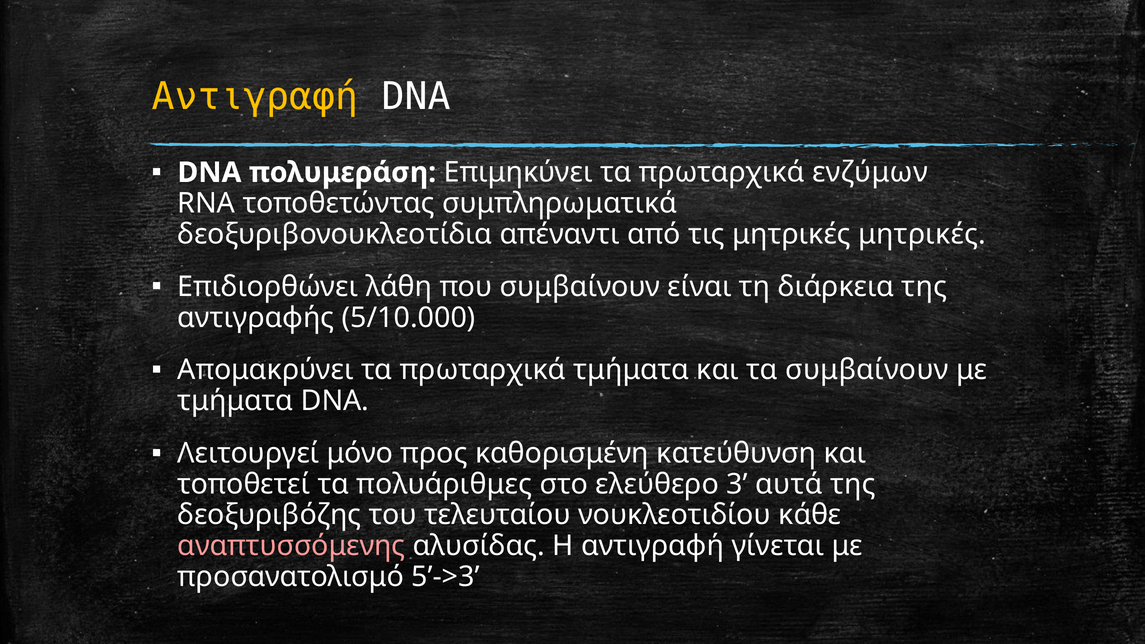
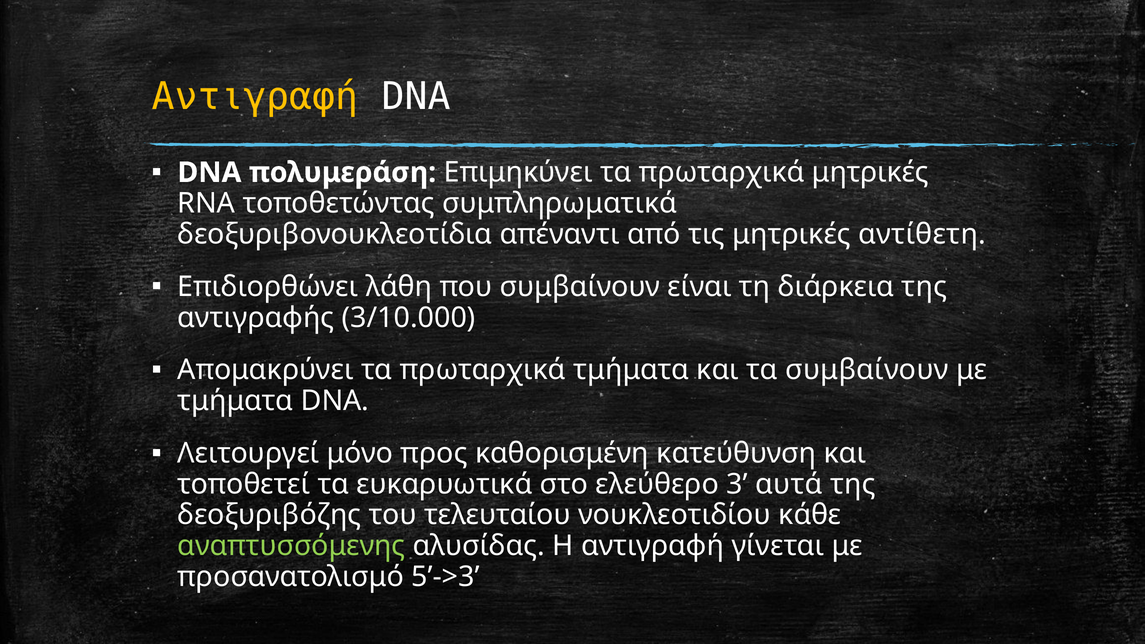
πρωταρχικά ενζύμων: ενζύμων -> μητρικές
μητρικές μητρικές: μητρικές -> αντίθετη
5/10.000: 5/10.000 -> 3/10.000
πολυάριθμες: πολυάριθμες -> ευκαρυωτικά
αναπτυσσόμενης colour: pink -> light green
